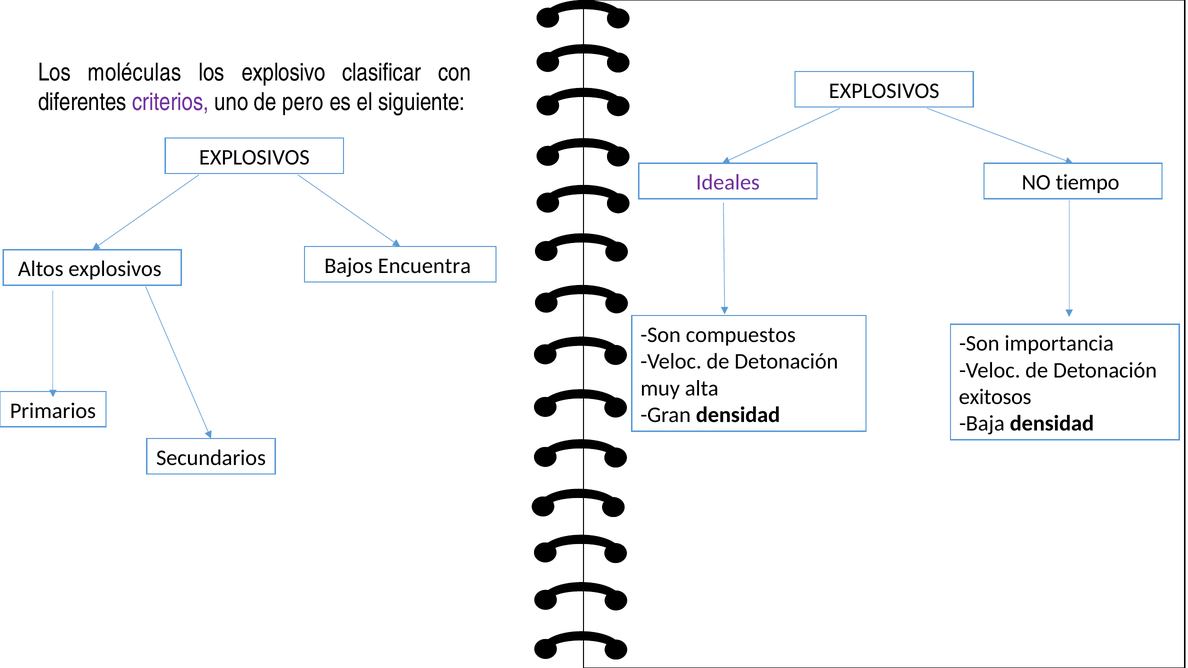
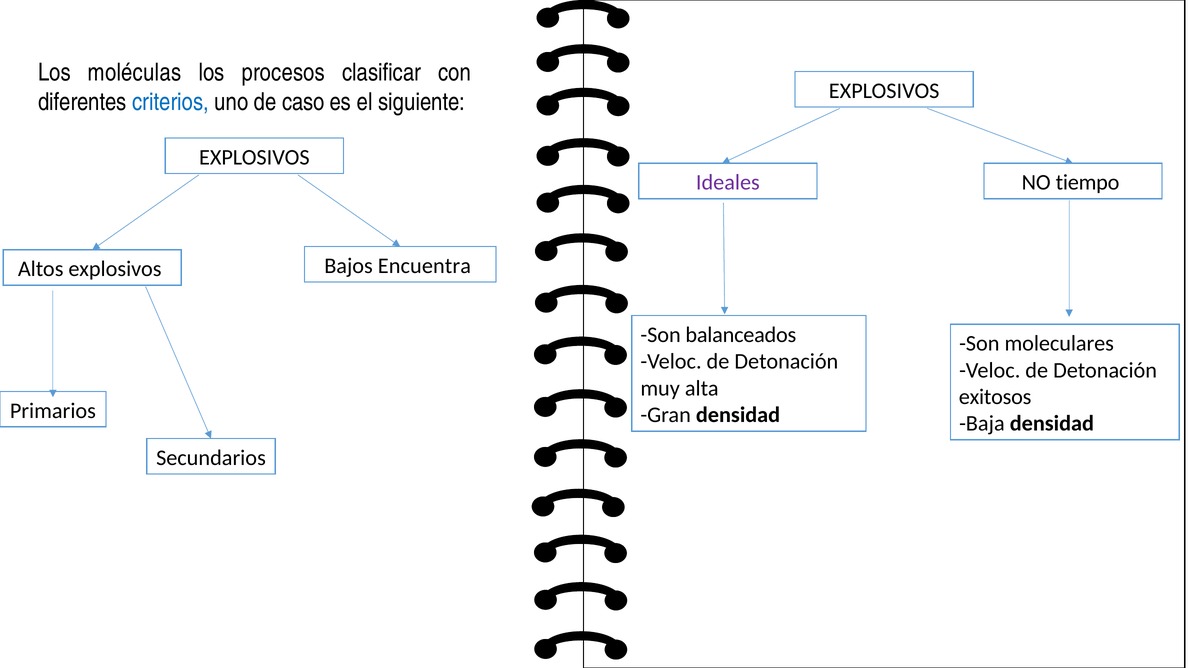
explosivo: explosivo -> procesos
criterios colour: purple -> blue
pero: pero -> caso
compuestos: compuestos -> balanceados
importancia: importancia -> moleculares
